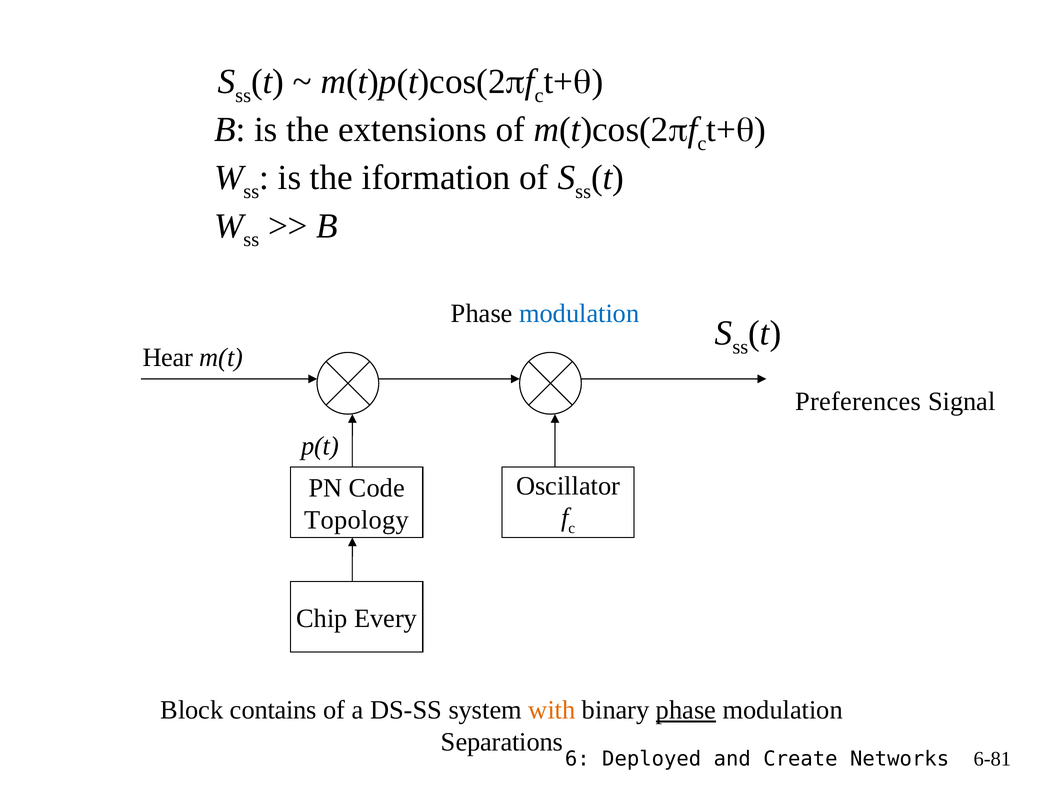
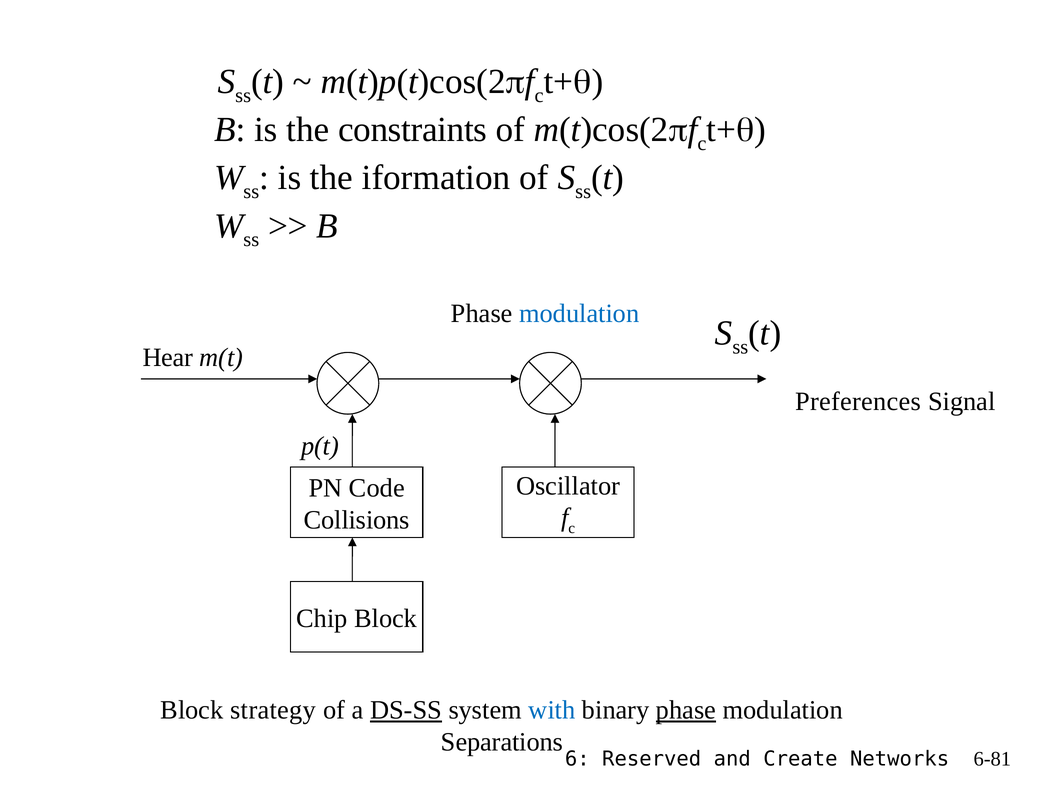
extensions: extensions -> constraints
Topology: Topology -> Collisions
Chip Every: Every -> Block
contains: contains -> strategy
DS-SS underline: none -> present
with colour: orange -> blue
Deployed: Deployed -> Reserved
